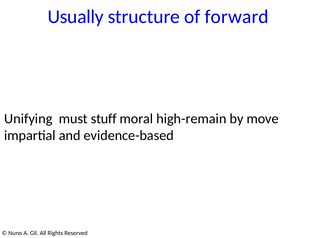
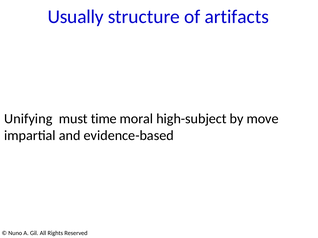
forward: forward -> artifacts
stuff: stuff -> time
high-remain: high-remain -> high-subject
